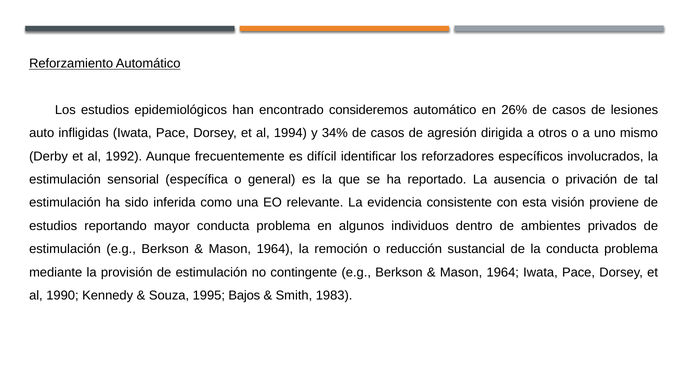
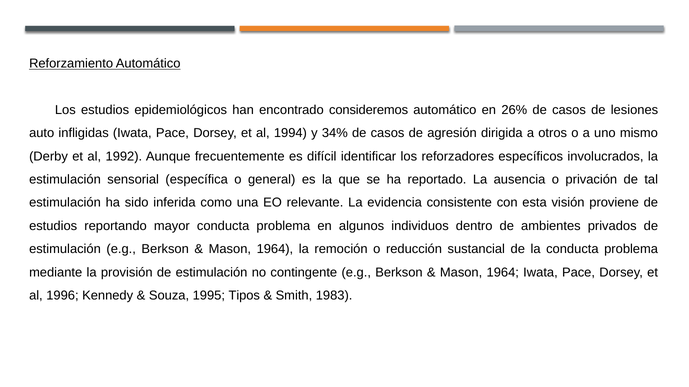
1990: 1990 -> 1996
Bajos: Bajos -> Tipos
